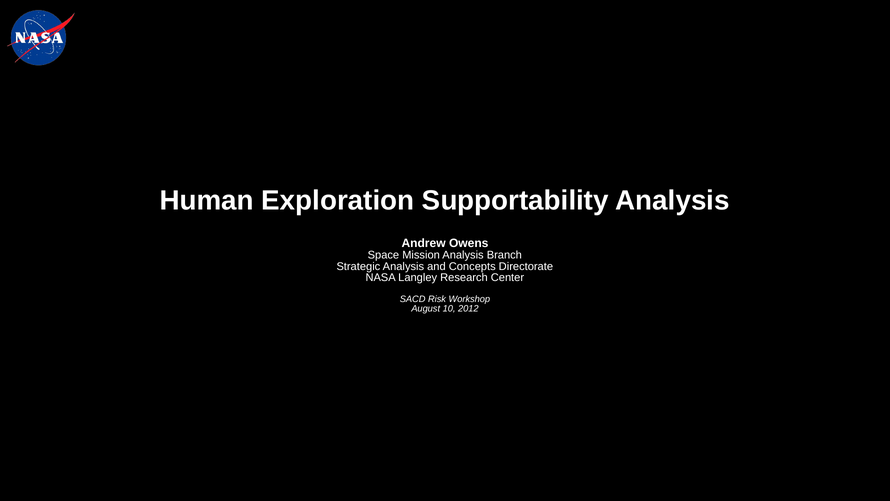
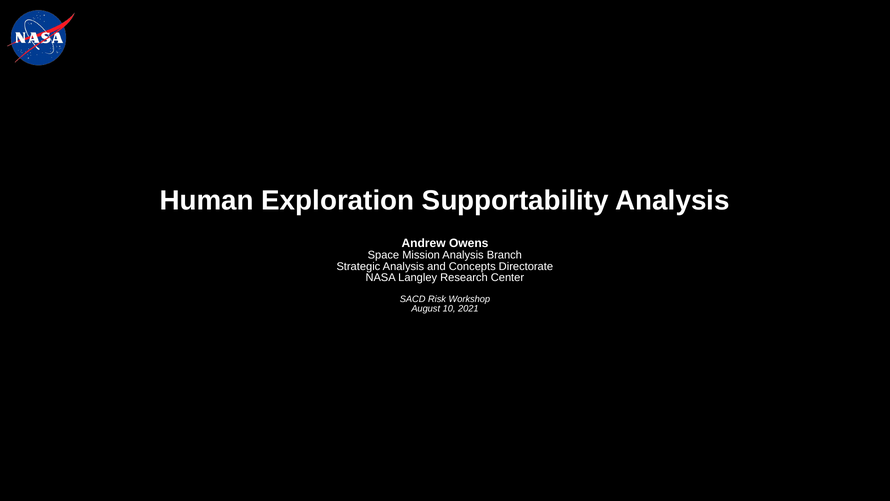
2012: 2012 -> 2021
